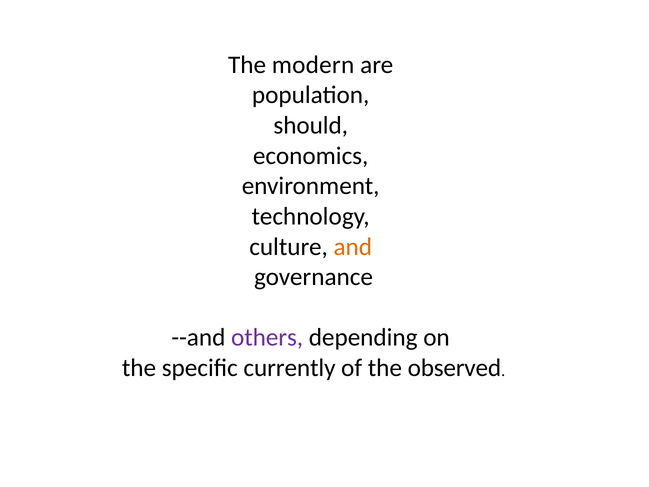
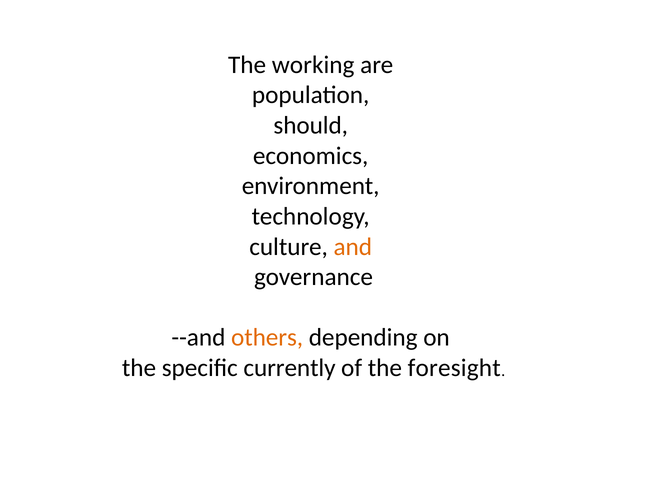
modern: modern -> working
others colour: purple -> orange
observed: observed -> foresight
